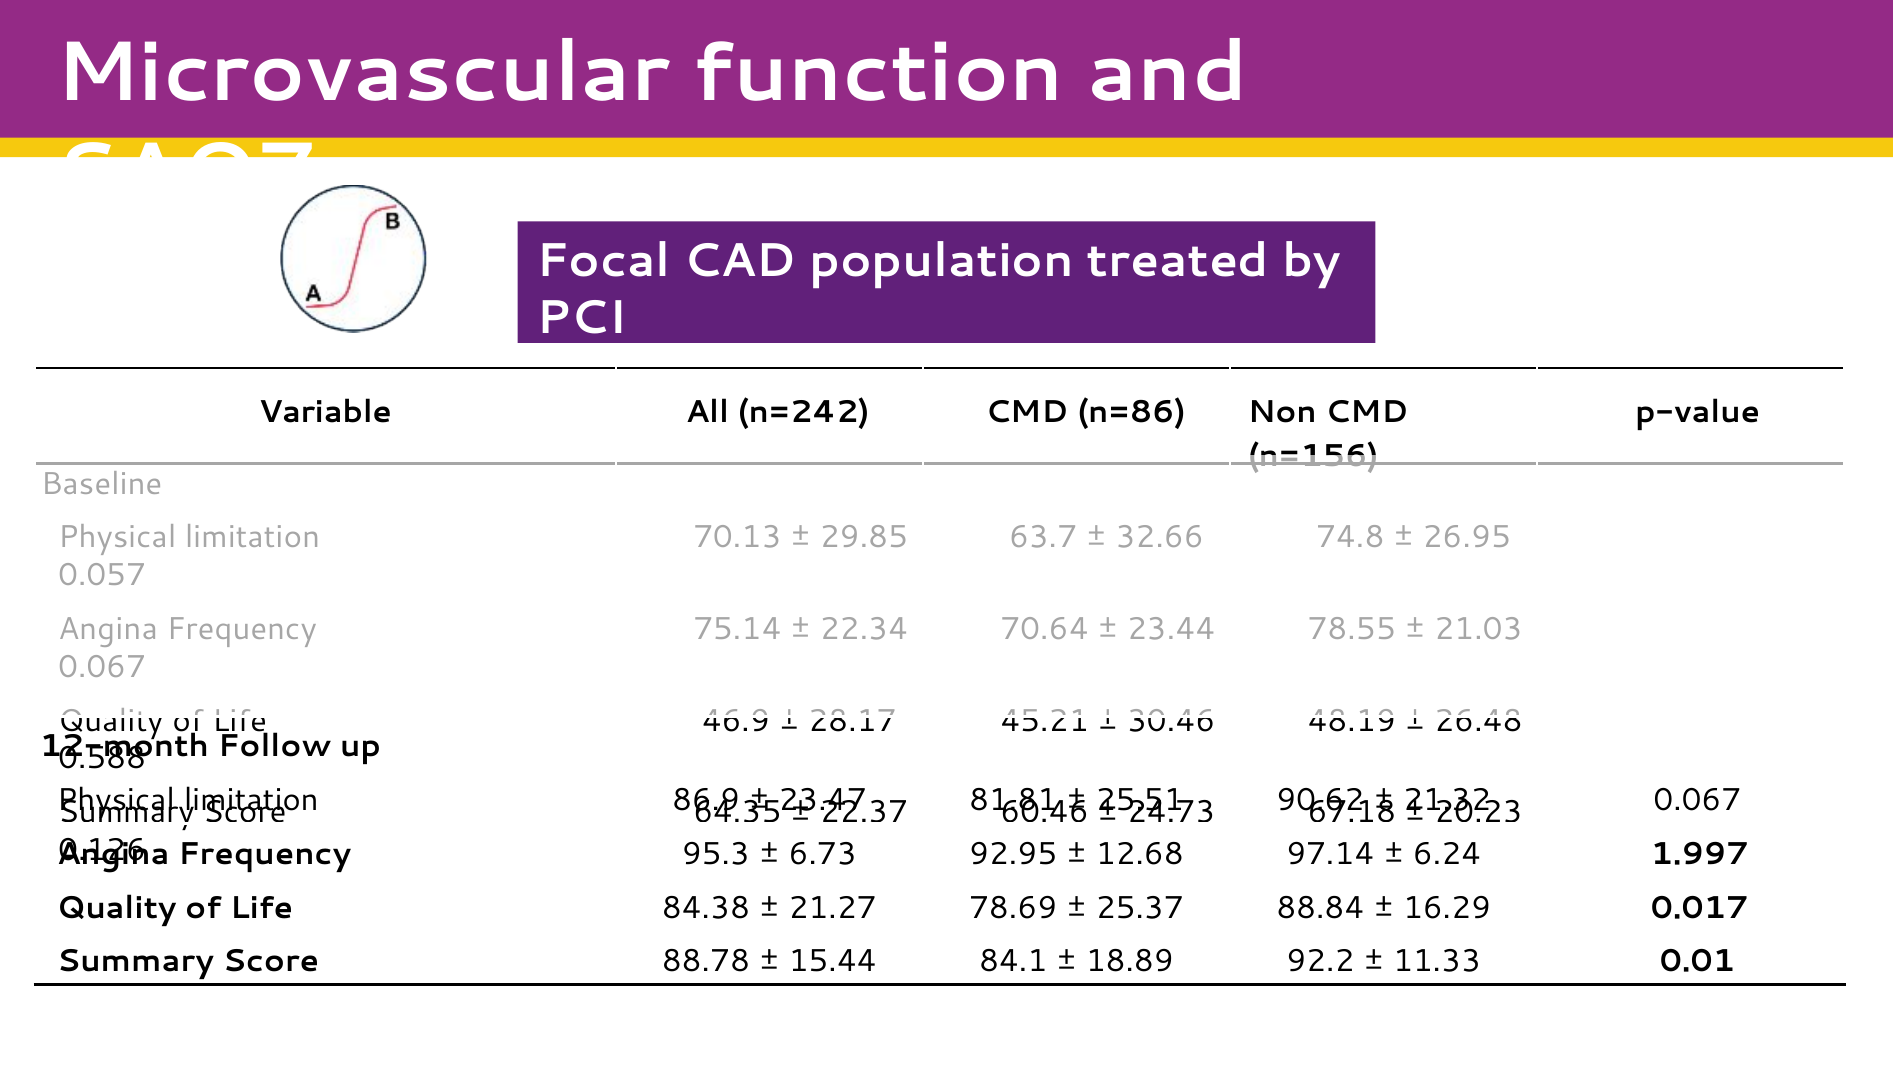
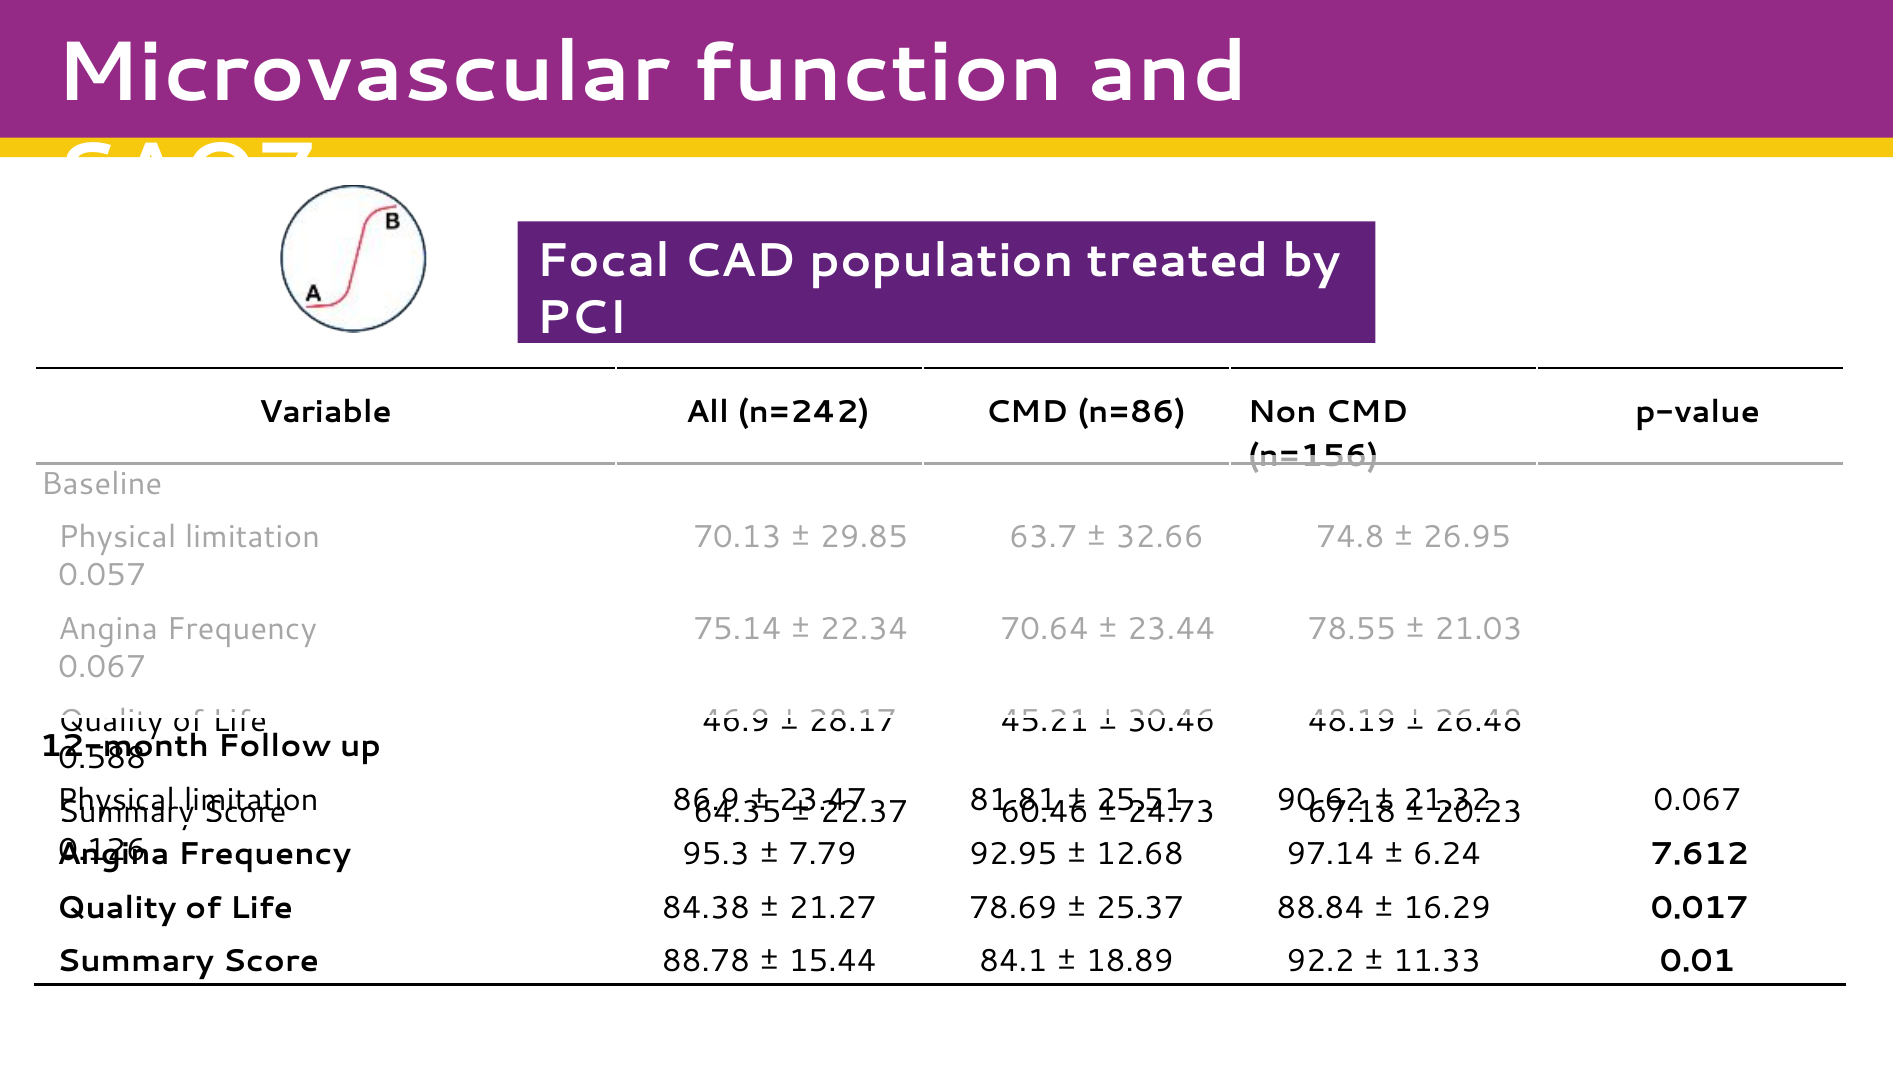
6.73: 6.73 -> 7.79
1.997: 1.997 -> 7.612
